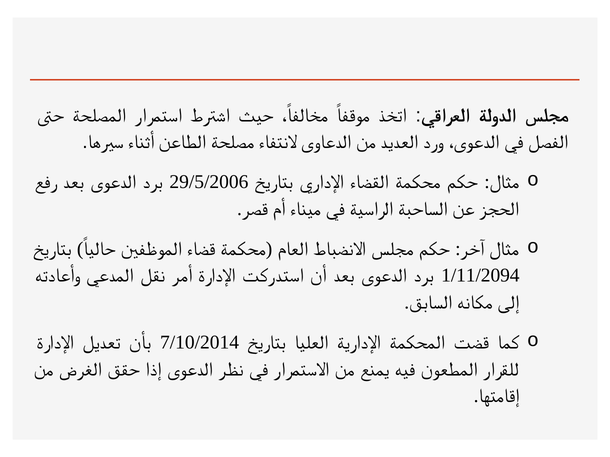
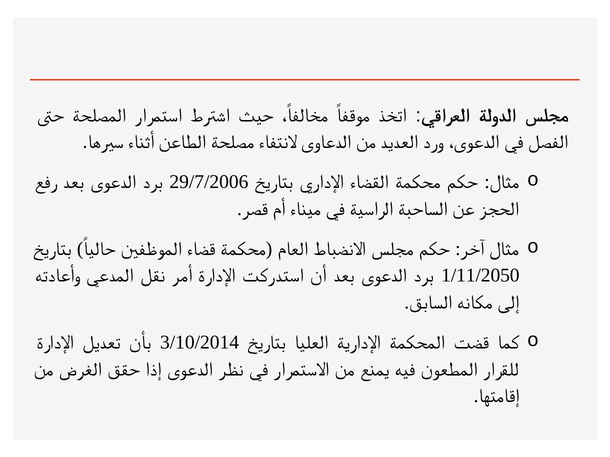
29/5/2006: 29/5/2006 -> 29/7/2006
1/11/2094: 1/11/2094 -> 1/11/2050
7/10/2014: 7/10/2014 -> 3/10/2014
